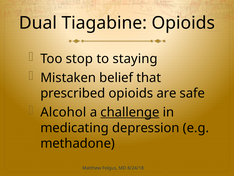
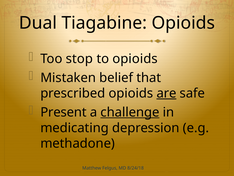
to staying: staying -> opioids
are underline: none -> present
Alcohol: Alcohol -> Present
